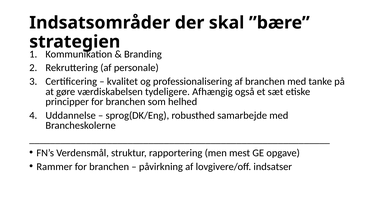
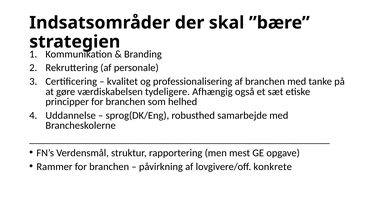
indsatser: indsatser -> konkrete
